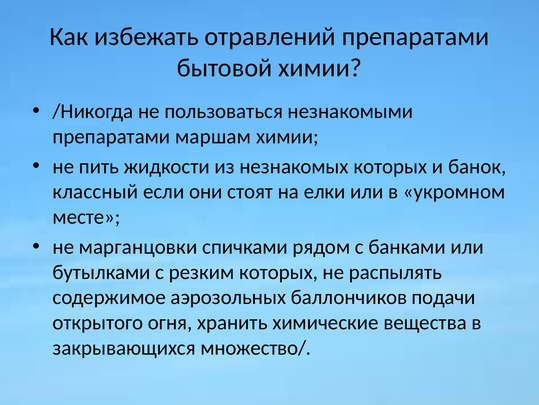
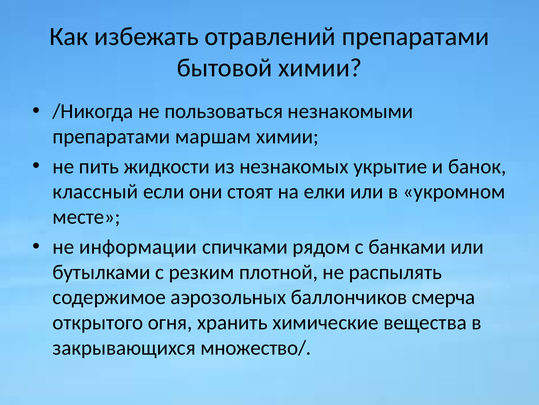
незнакомых которых: которых -> укрытие
марганцовки: марганцовки -> информации
резким которых: которых -> плотной
подачи: подачи -> смерча
